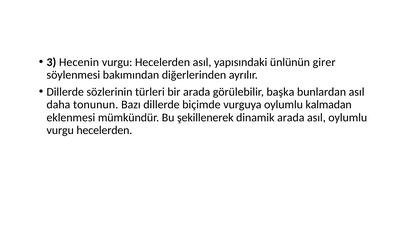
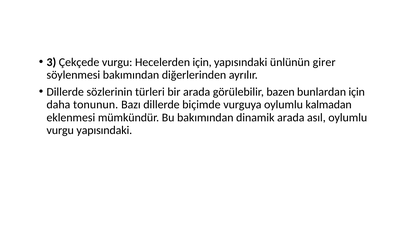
Hecenin: Hecenin -> Çekçede
Hecelerden asıl: asıl -> için
başka: başka -> bazen
bunlardan asıl: asıl -> için
Bu şekillenerek: şekillenerek -> bakımından
hecelerden at (104, 130): hecelerden -> yapısındaki
